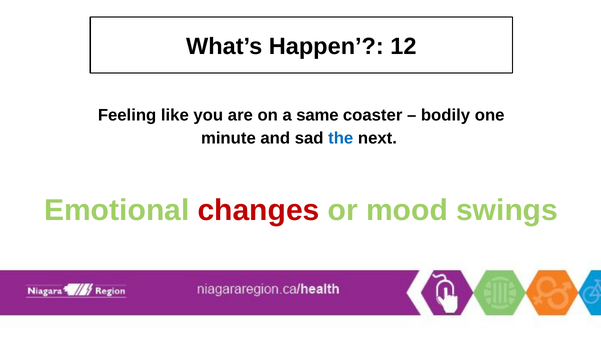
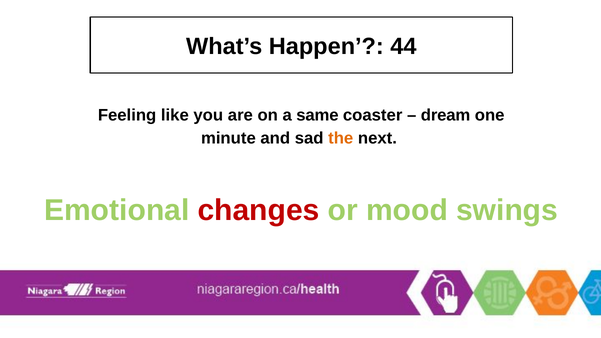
12: 12 -> 44
bodily: bodily -> dream
the colour: blue -> orange
